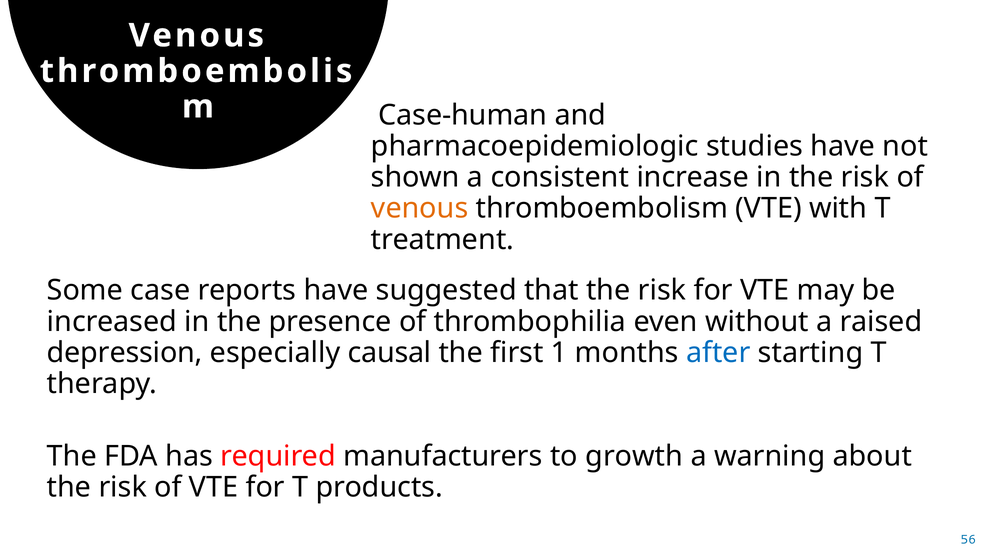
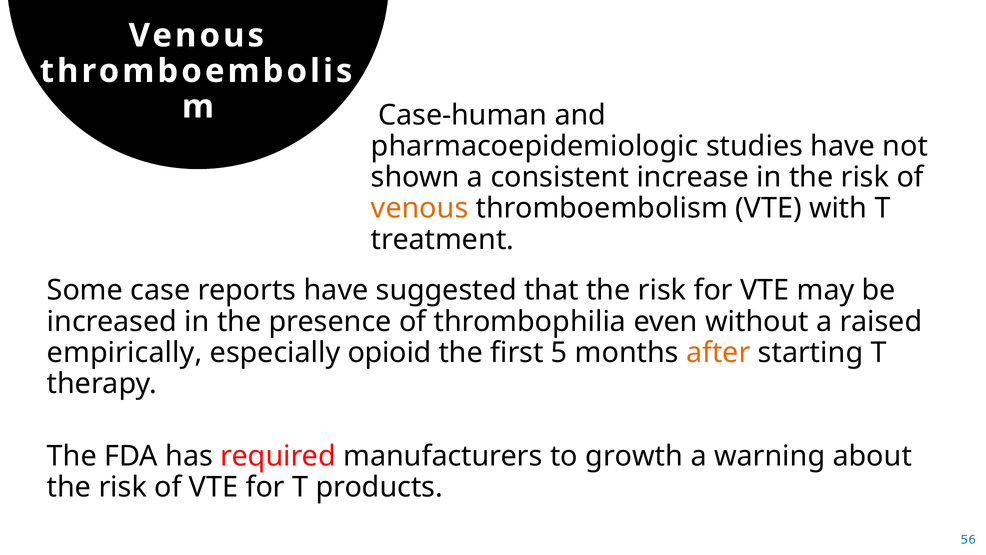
depression: depression -> empirically
causal: causal -> opioid
1: 1 -> 5
after colour: blue -> orange
